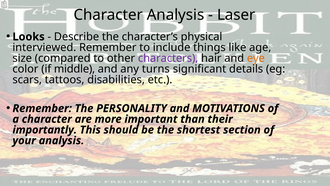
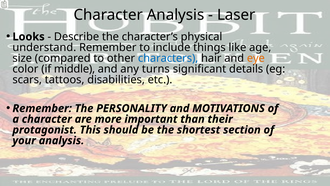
interviewed: interviewed -> understand
characters colour: purple -> blue
importantly: importantly -> protagonist
